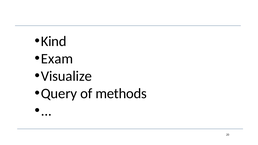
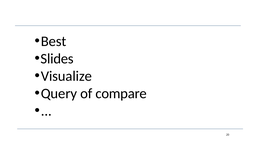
Kind: Kind -> Best
Exam: Exam -> Slides
methods: methods -> compare
